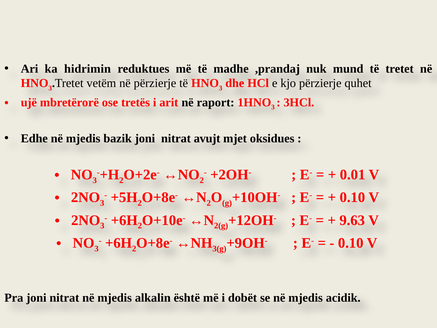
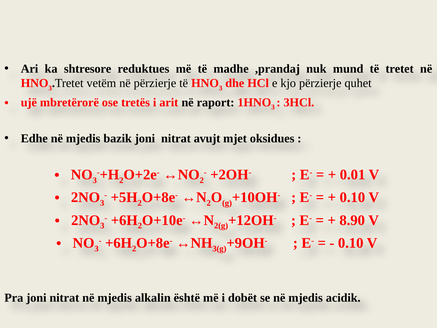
hidrimin: hidrimin -> shtresore
9.63: 9.63 -> 8.90
